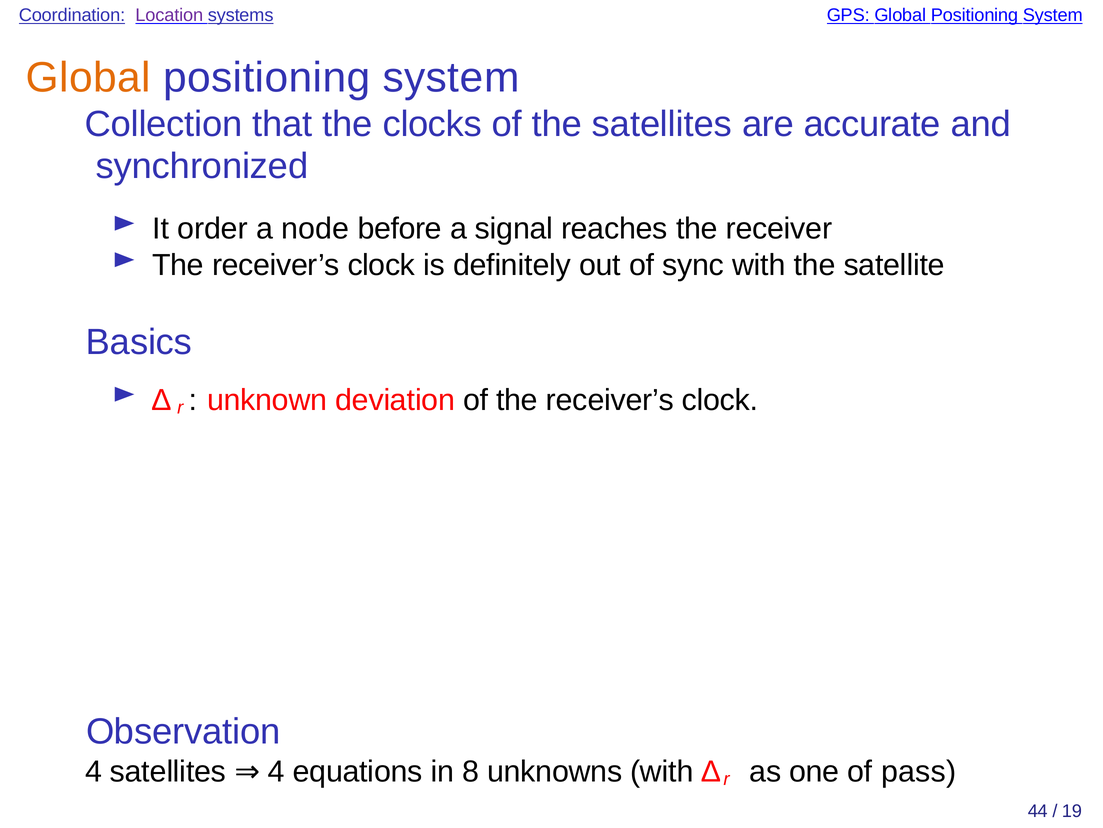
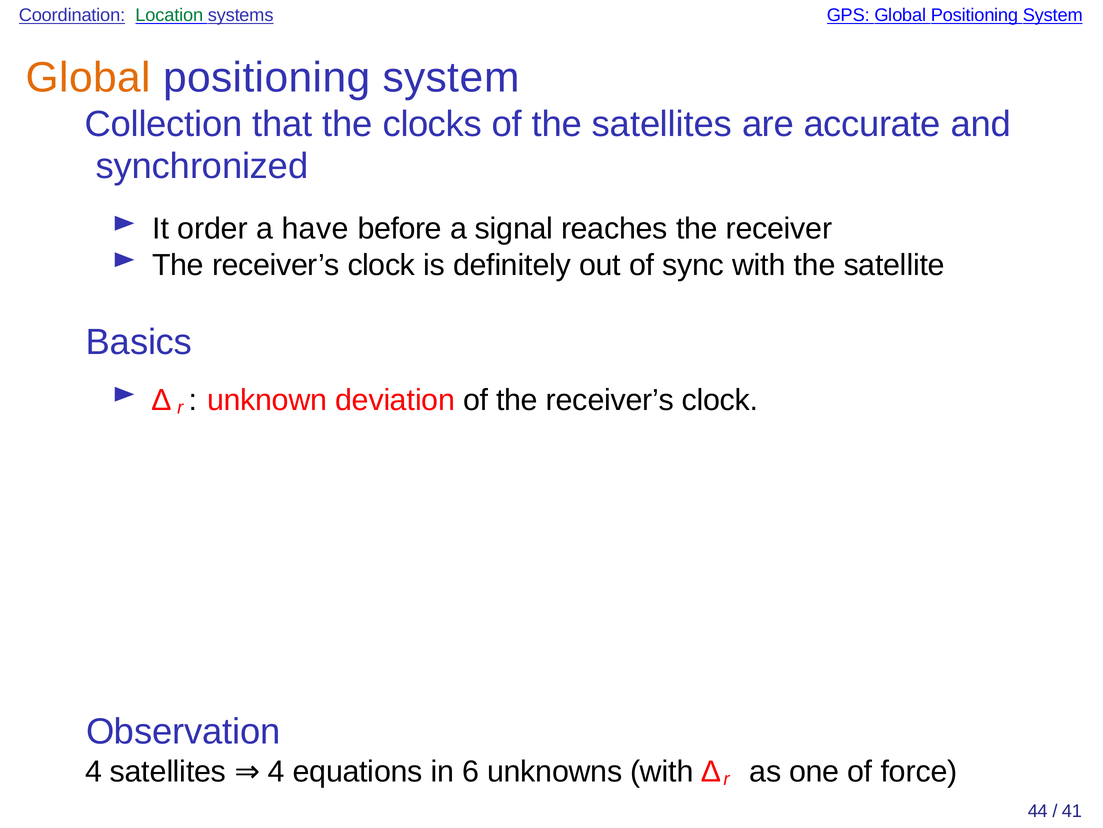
Location colour: purple -> green
node: node -> have
8: 8 -> 6
pass: pass -> force
19: 19 -> 41
